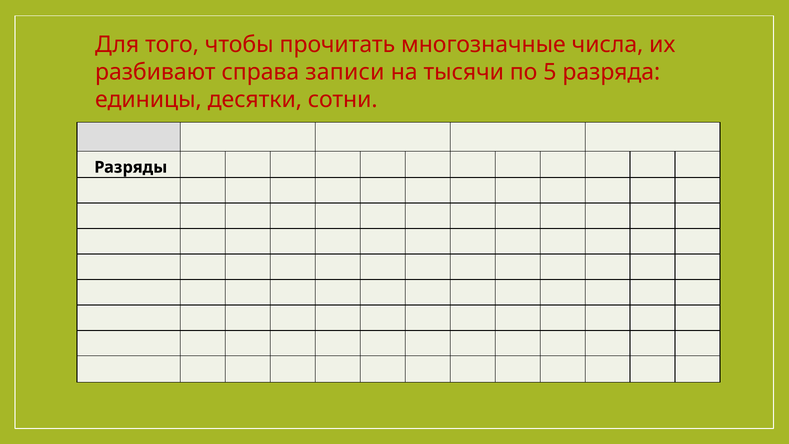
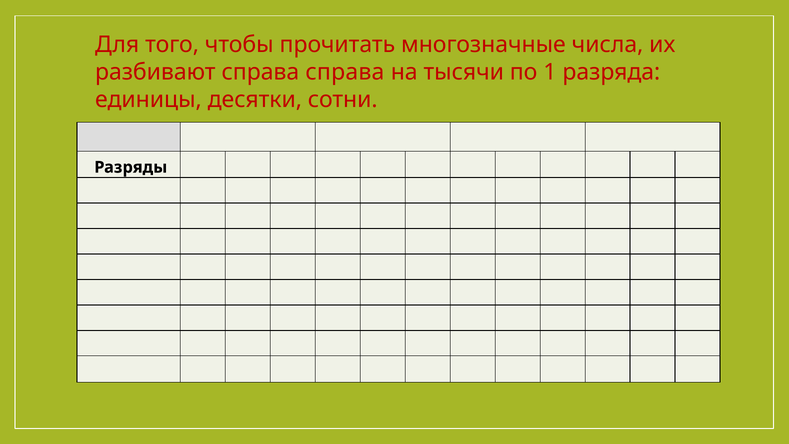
справа записи: записи -> справа
5: 5 -> 1
